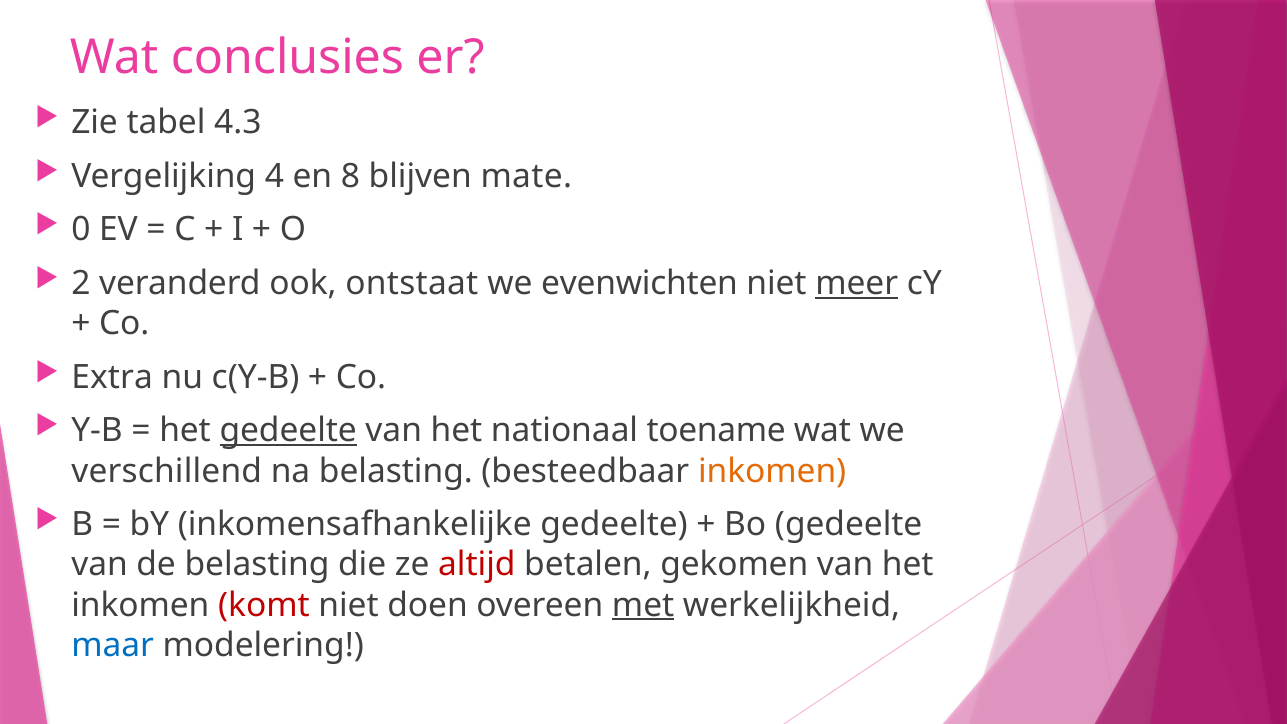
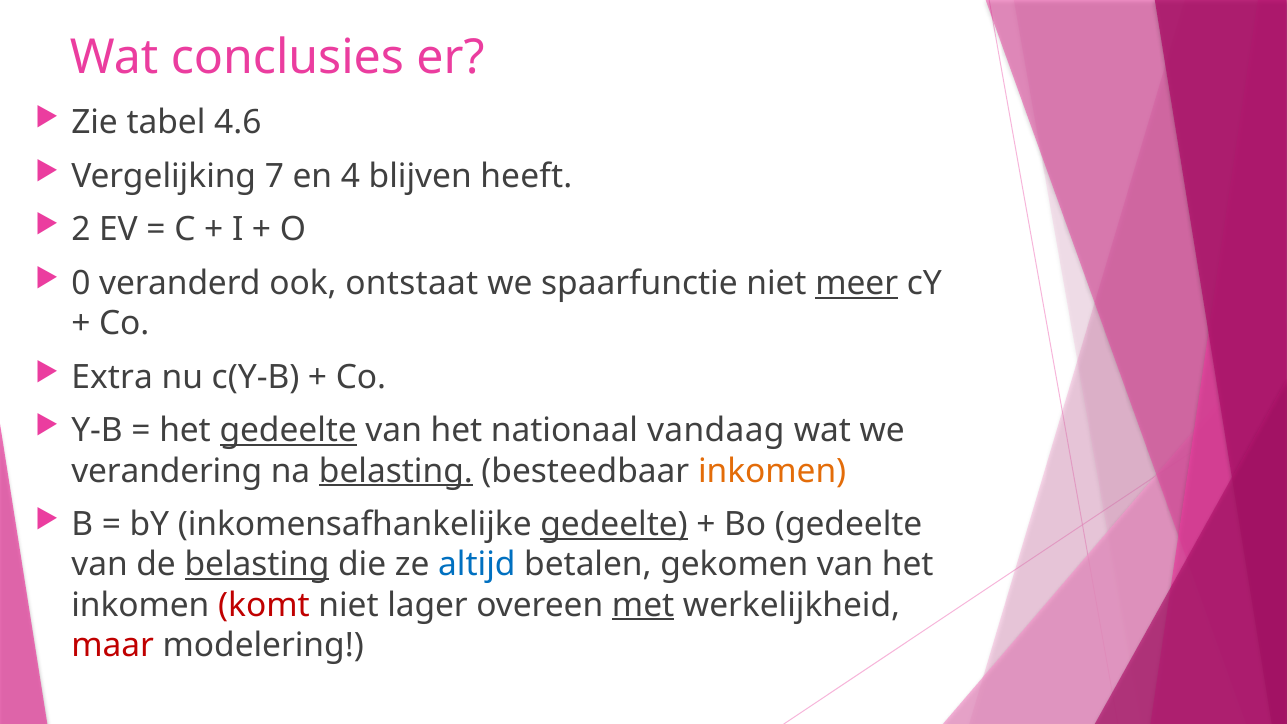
4.3: 4.3 -> 4.6
4: 4 -> 7
8: 8 -> 4
mate: mate -> heeft
0: 0 -> 2
2: 2 -> 0
evenwichten: evenwichten -> spaarfunctie
toename: toename -> vandaag
verschillend: verschillend -> verandering
belasting at (396, 471) underline: none -> present
gedeelte at (614, 525) underline: none -> present
belasting at (257, 565) underline: none -> present
altijd colour: red -> blue
doen: doen -> lager
maar colour: blue -> red
